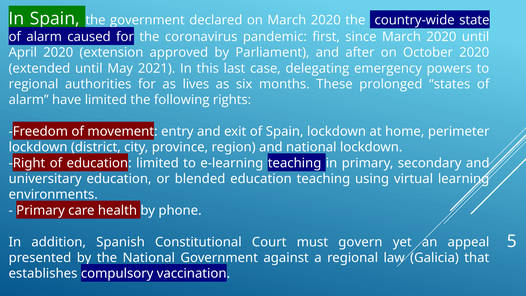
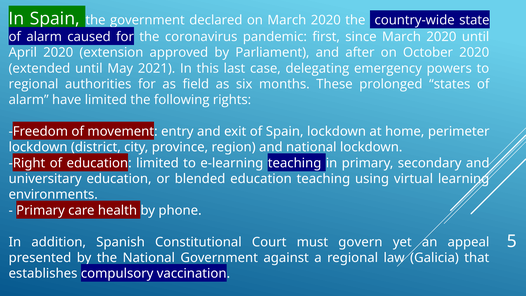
lives: lives -> field
